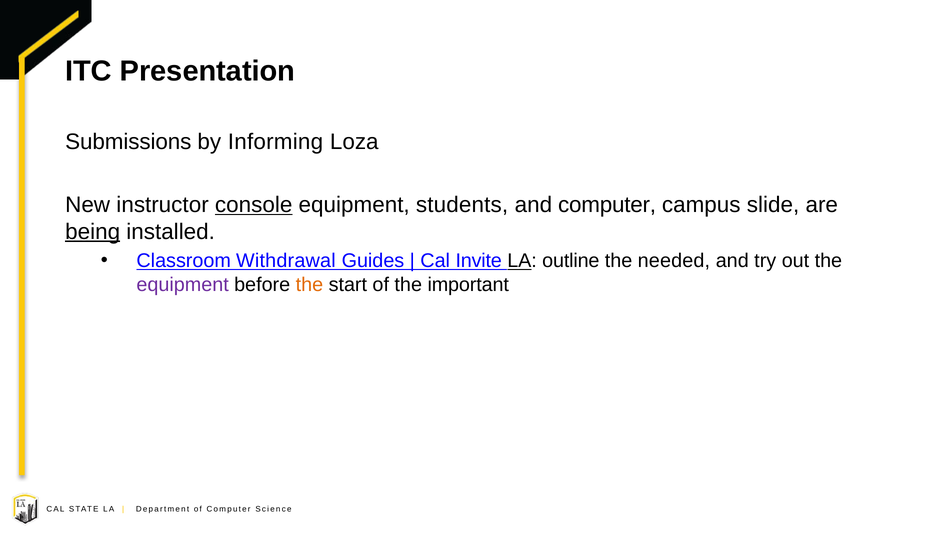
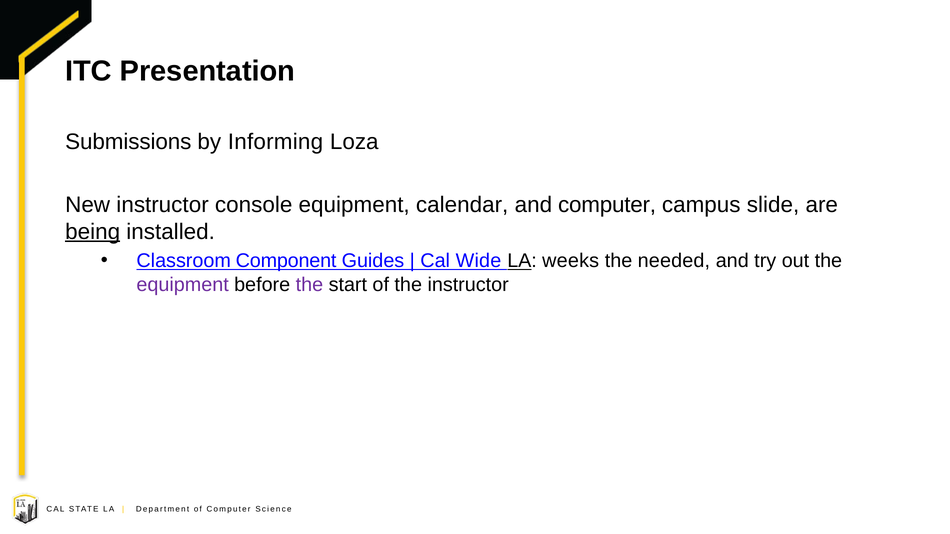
console underline: present -> none
students: students -> calendar
Withdrawal: Withdrawal -> Component
Invite: Invite -> Wide
outline: outline -> weeks
the at (309, 285) colour: orange -> purple
the important: important -> instructor
